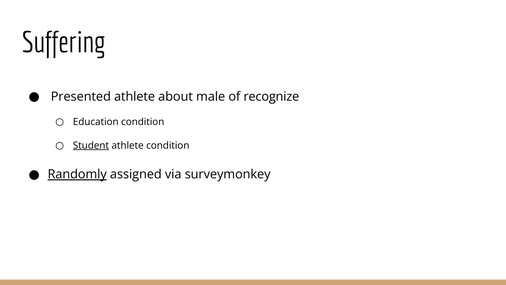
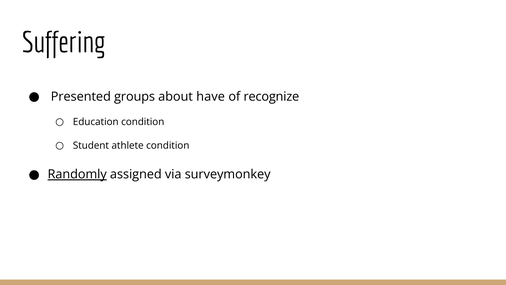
Presented athlete: athlete -> groups
male: male -> have
Student underline: present -> none
